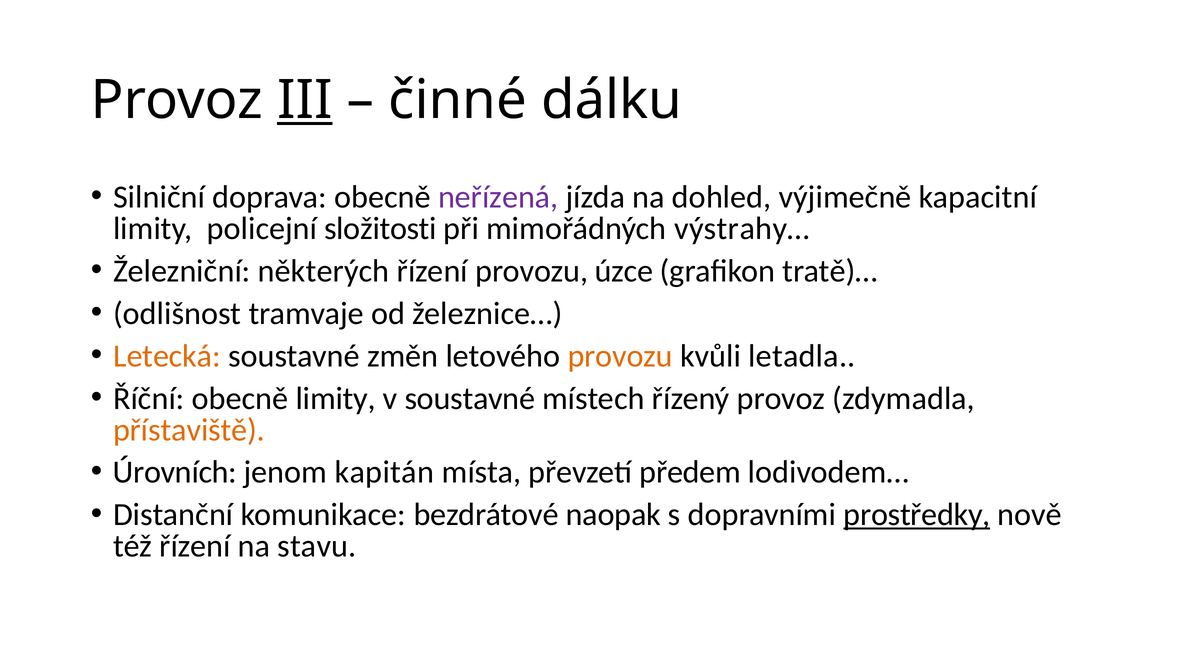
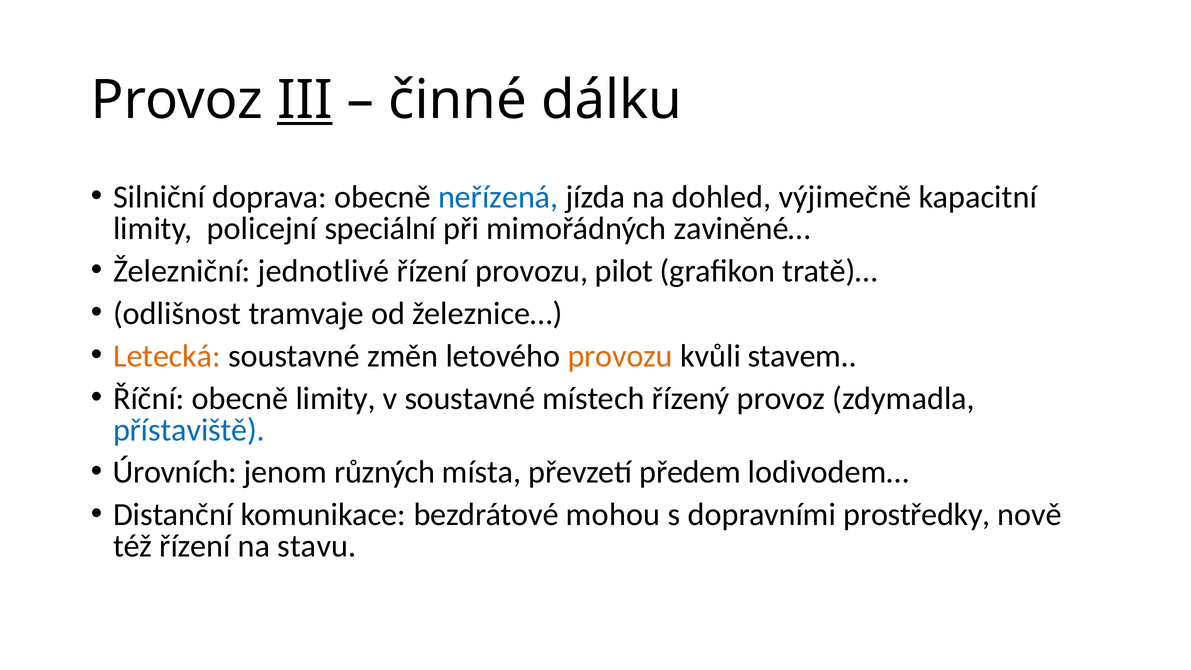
neřízená colour: purple -> blue
složitosti: složitosti -> speciální
výstrahy…: výstrahy… -> zaviněné…
některých: některých -> jednotlivé
úzce: úzce -> pilot
letadla: letadla -> stavem
přístaviště colour: orange -> blue
kapitán: kapitán -> různých
naopak: naopak -> mohou
prostředky underline: present -> none
